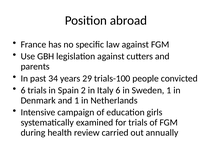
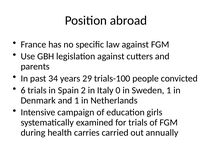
Italy 6: 6 -> 0
review: review -> carries
